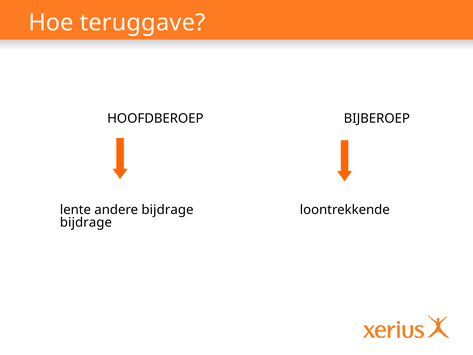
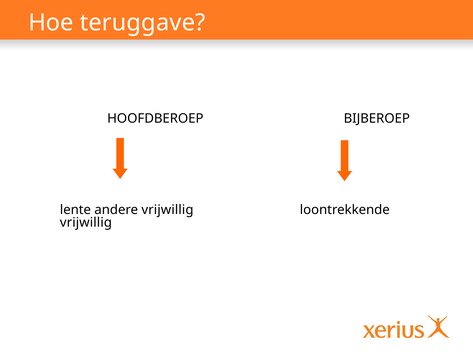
andere bijdrage: bijdrage -> vrijwillig
bijdrage at (86, 222): bijdrage -> vrijwillig
